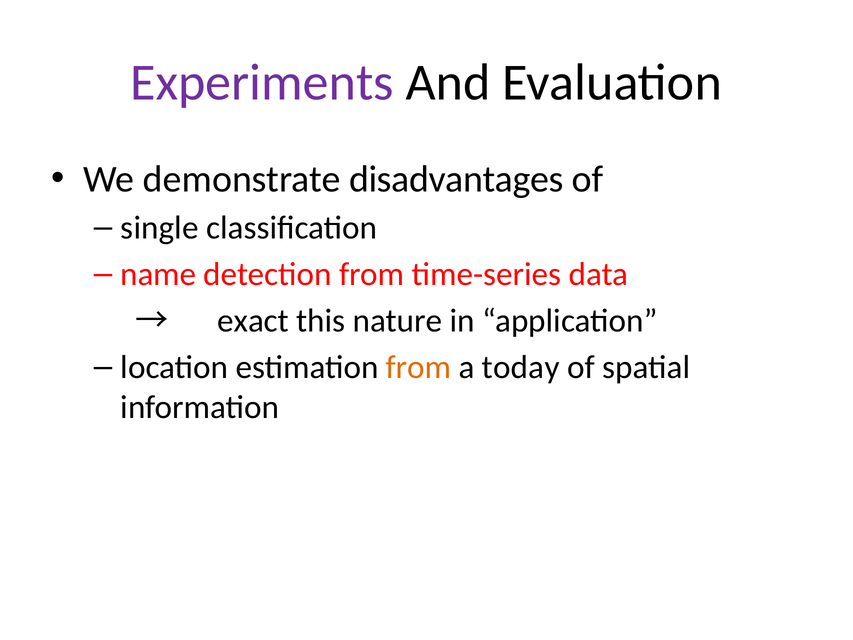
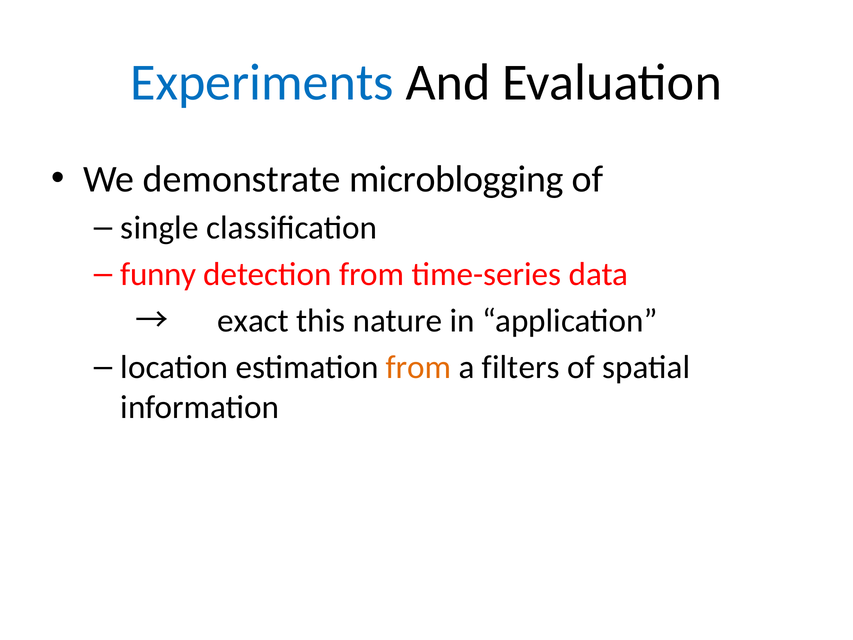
Experiments colour: purple -> blue
disadvantages: disadvantages -> microblogging
name: name -> funny
today: today -> filters
